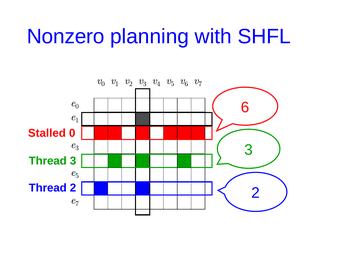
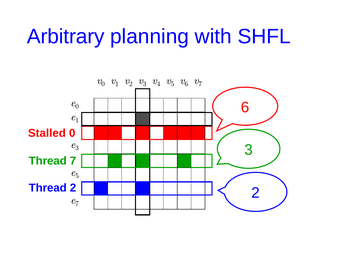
Nonzero: Nonzero -> Arbitrary
Thread 3: 3 -> 7
